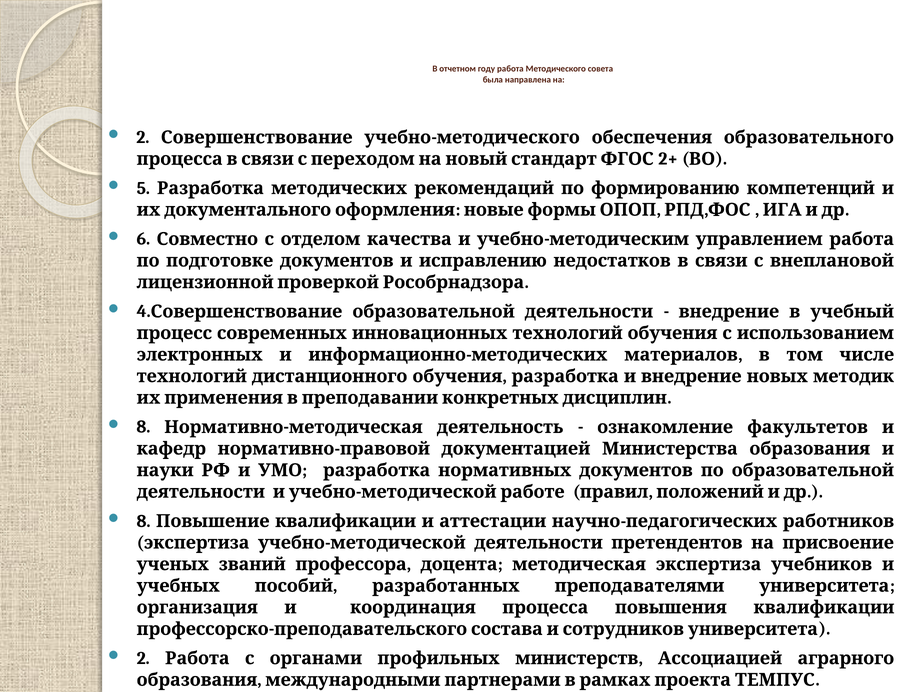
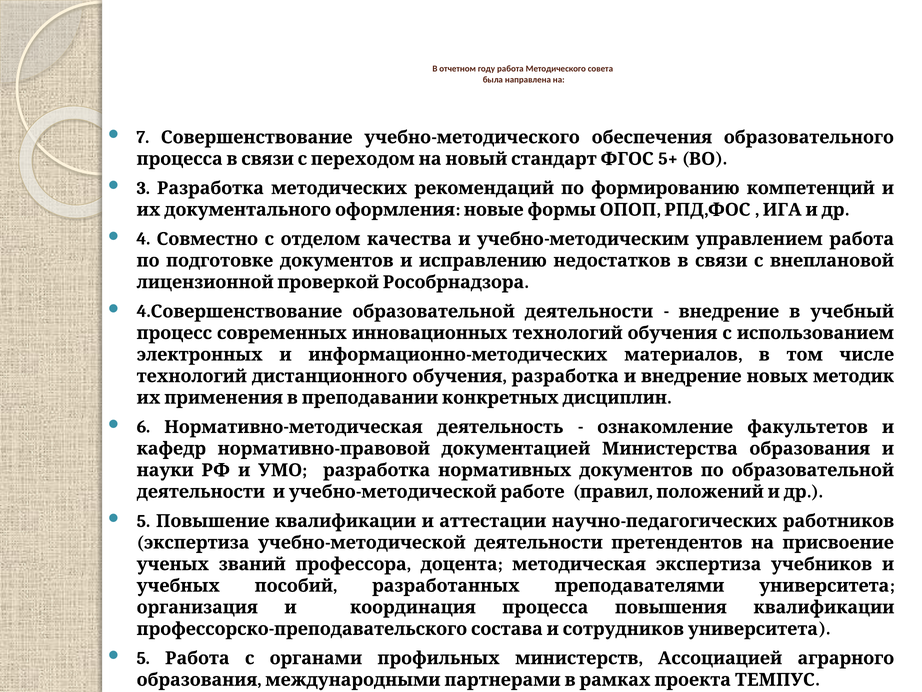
2 at (143, 137): 2 -> 7
2+: 2+ -> 5+
5: 5 -> 3
6 at (143, 239): 6 -> 4
8 at (143, 427): 8 -> 6
8 at (144, 521): 8 -> 5
2 at (143, 658): 2 -> 5
